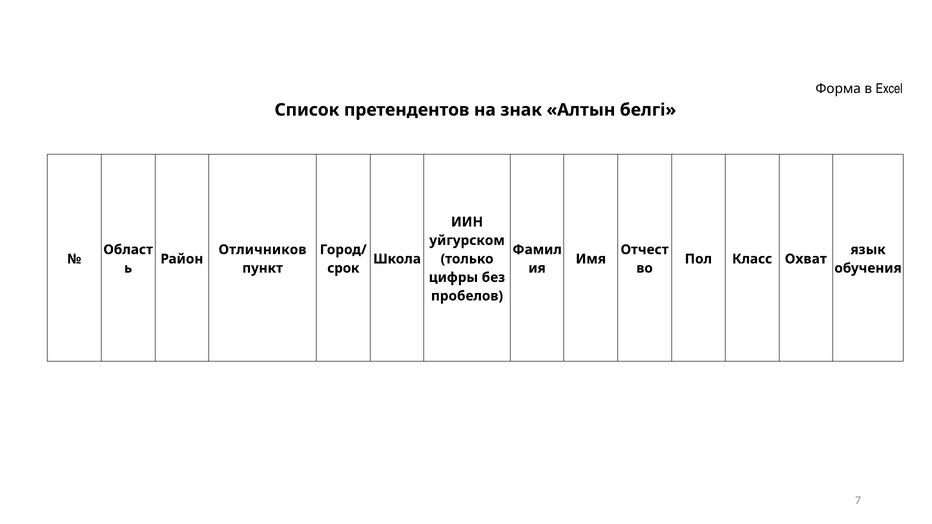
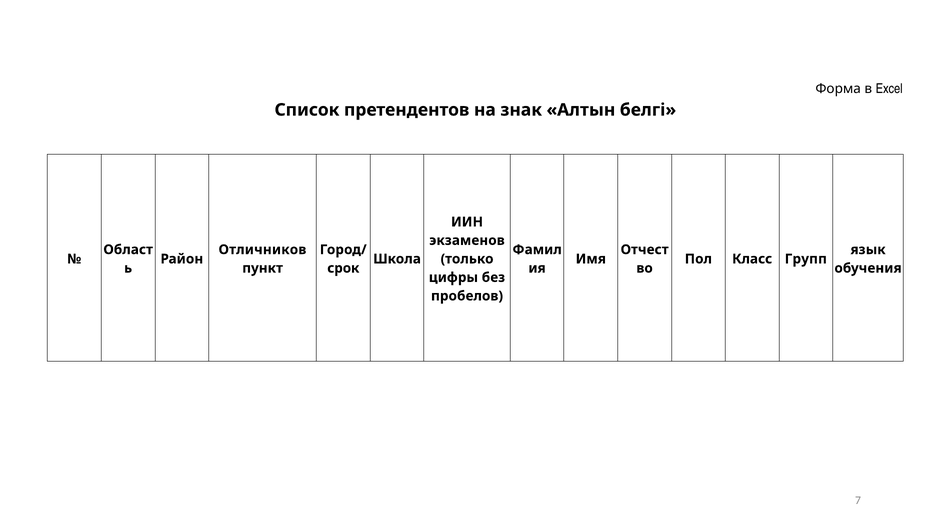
уйгурском: уйгурском -> экзаменов
Охват: Охват -> Групп
